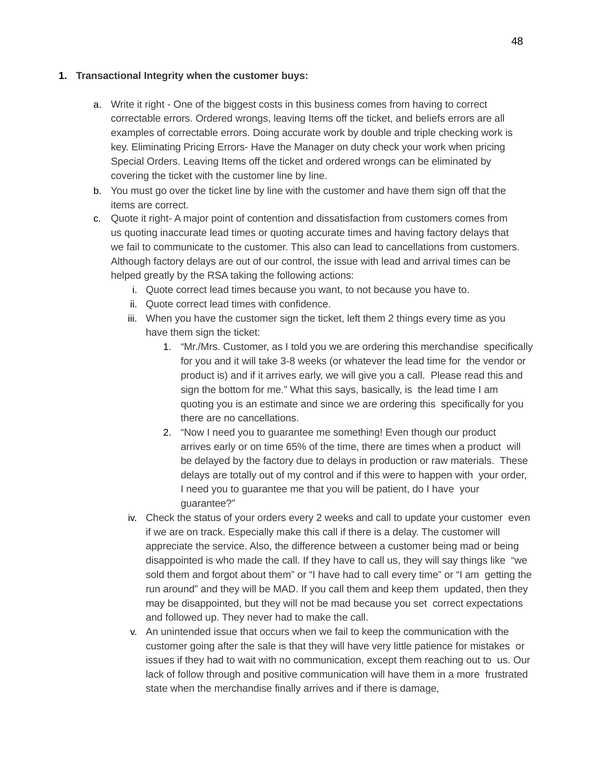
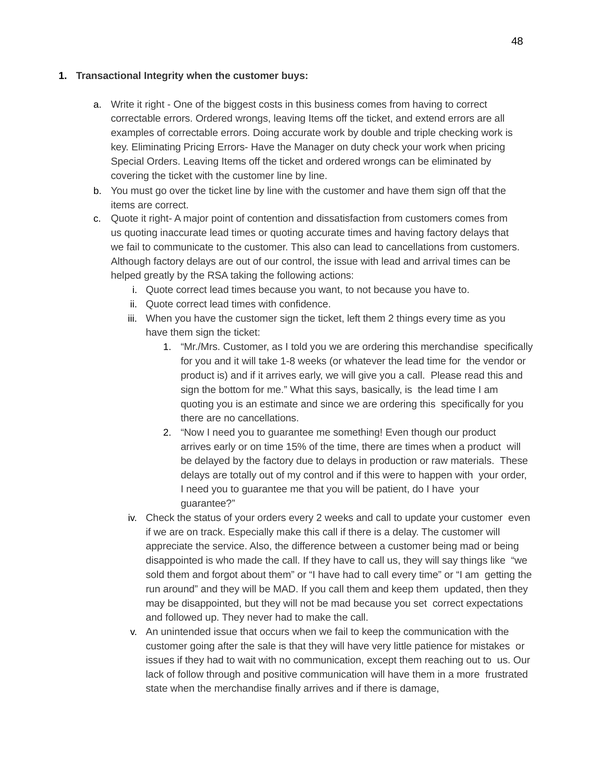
beliefs: beliefs -> extend
3-8: 3-8 -> 1-8
65%: 65% -> 15%
